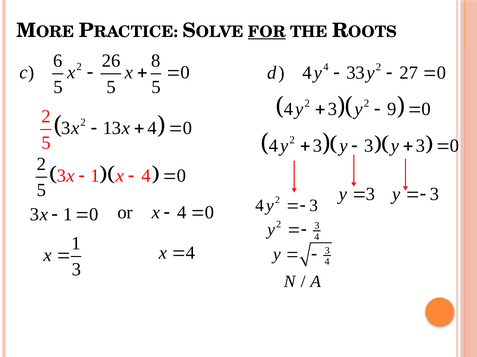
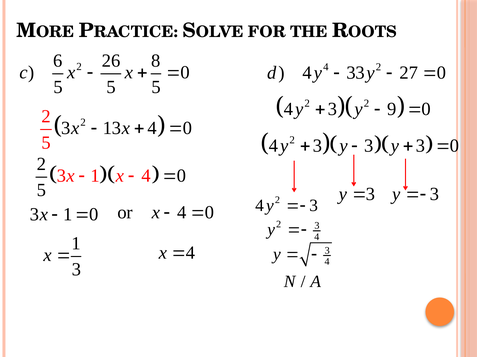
FOR underline: present -> none
